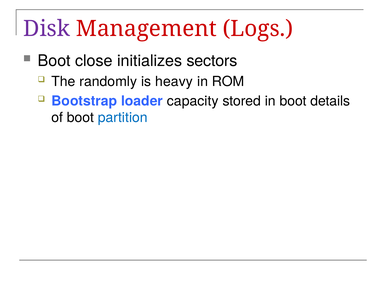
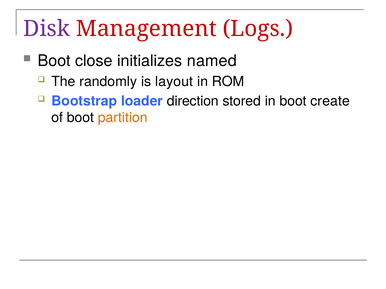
sectors: sectors -> named
heavy: heavy -> layout
capacity: capacity -> direction
details: details -> create
partition colour: blue -> orange
